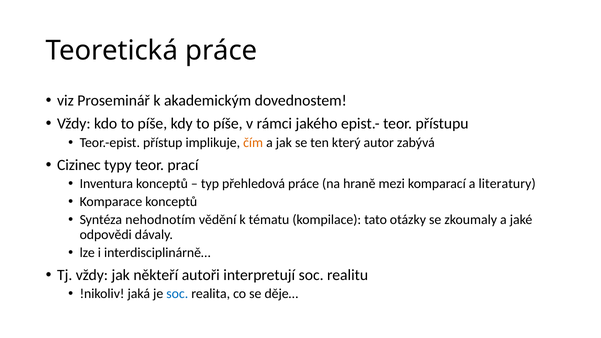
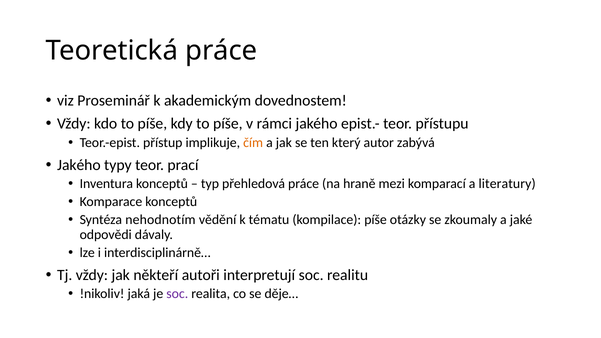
Cizinec at (79, 165): Cizinec -> Jakého
kompilace tato: tato -> píše
soc at (177, 294) colour: blue -> purple
